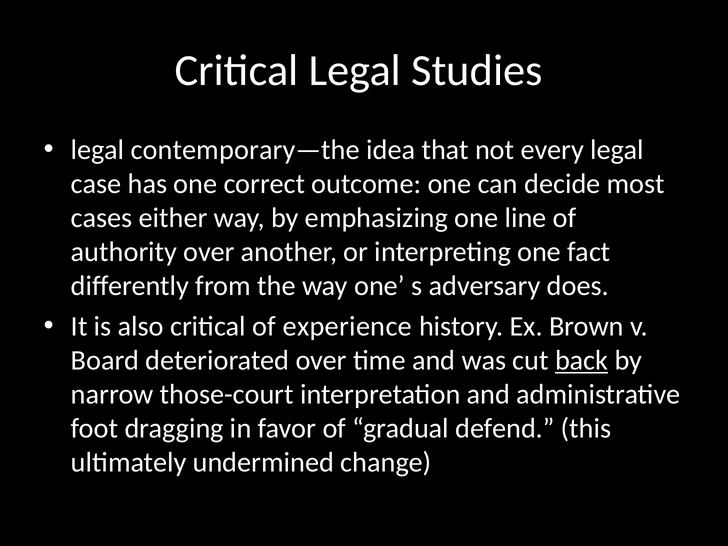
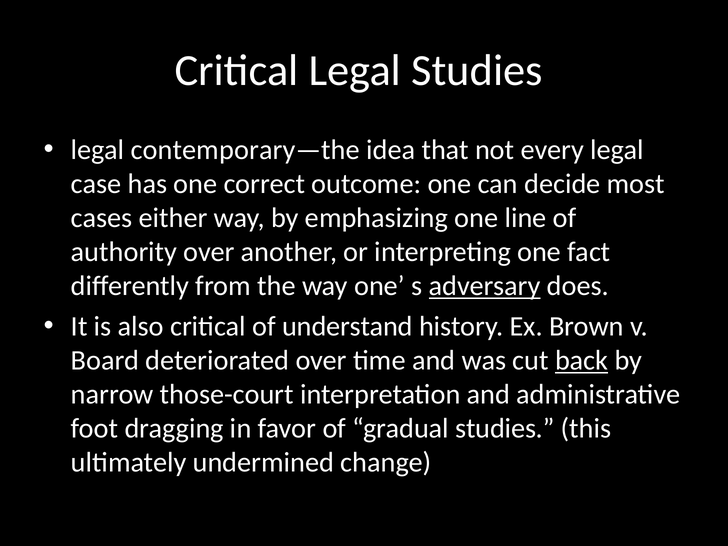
adversary underline: none -> present
experience: experience -> understand
gradual defend: defend -> studies
